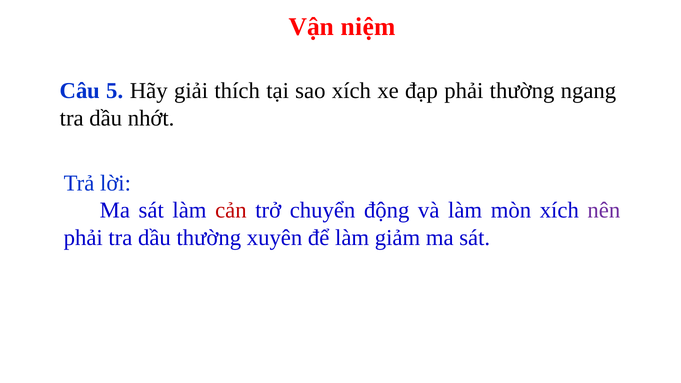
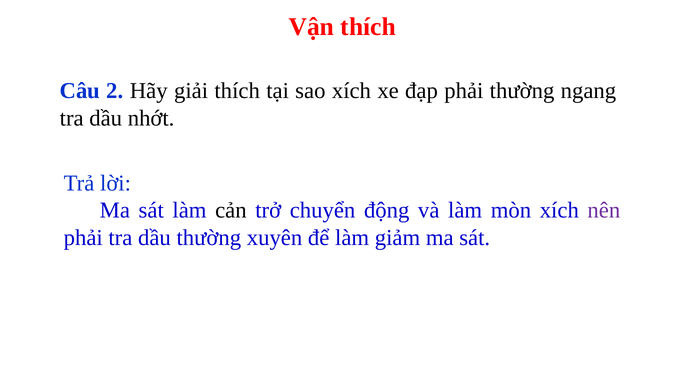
Vận niệm: niệm -> thích
5: 5 -> 2
cản colour: red -> black
